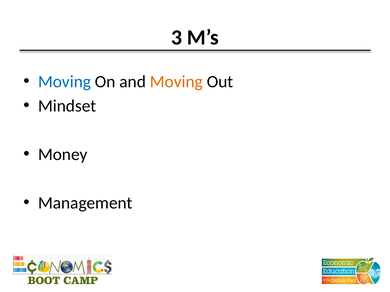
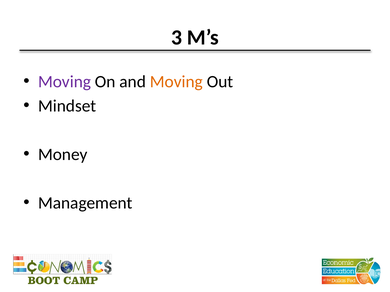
Moving at (65, 82) colour: blue -> purple
